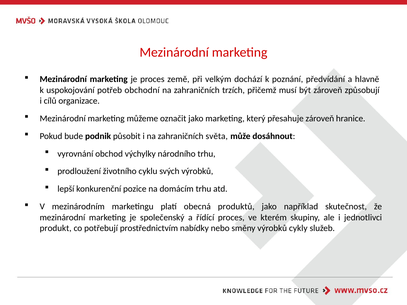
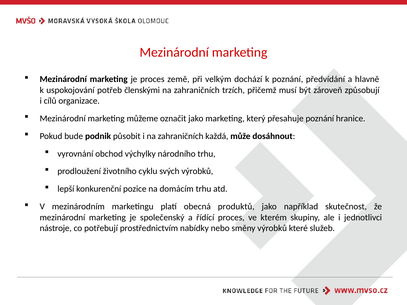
obchodní: obchodní -> členskými
přesahuje zároveň: zároveň -> poznání
světa: světa -> každá
produkt: produkt -> nástroje
cykly: cykly -> které
